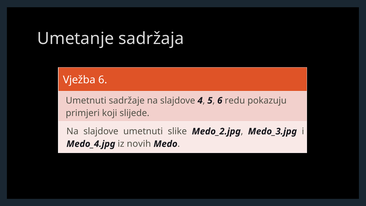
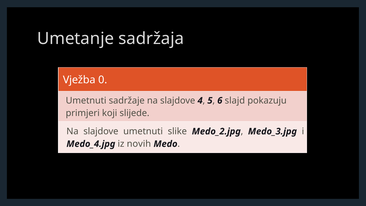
Vježba 6: 6 -> 0
redu: redu -> slajd
